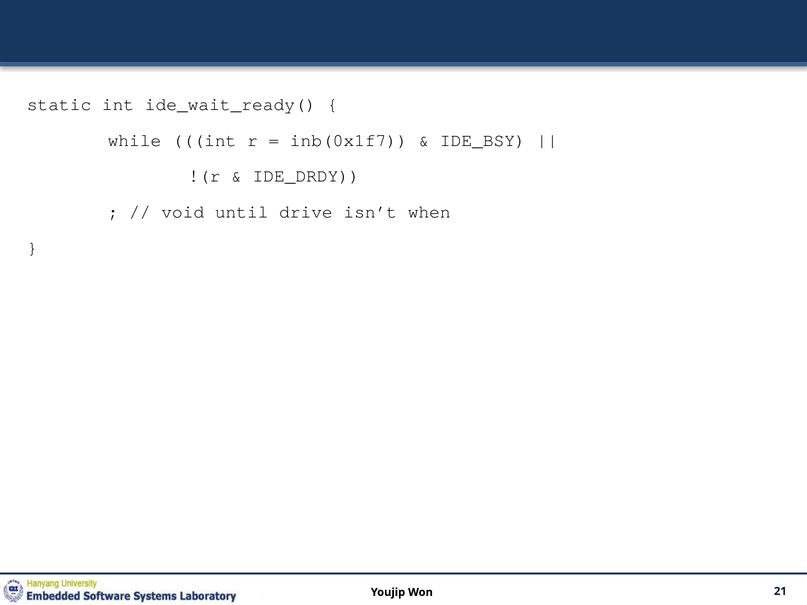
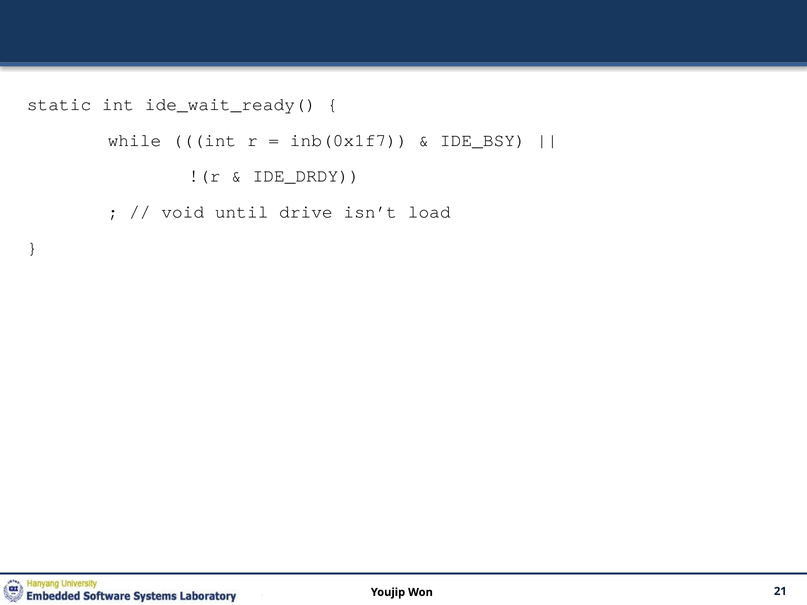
when: when -> load
